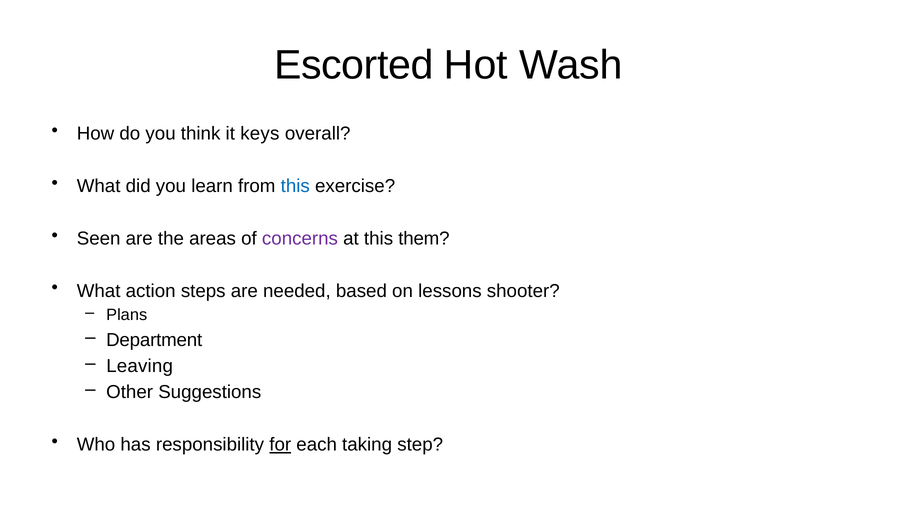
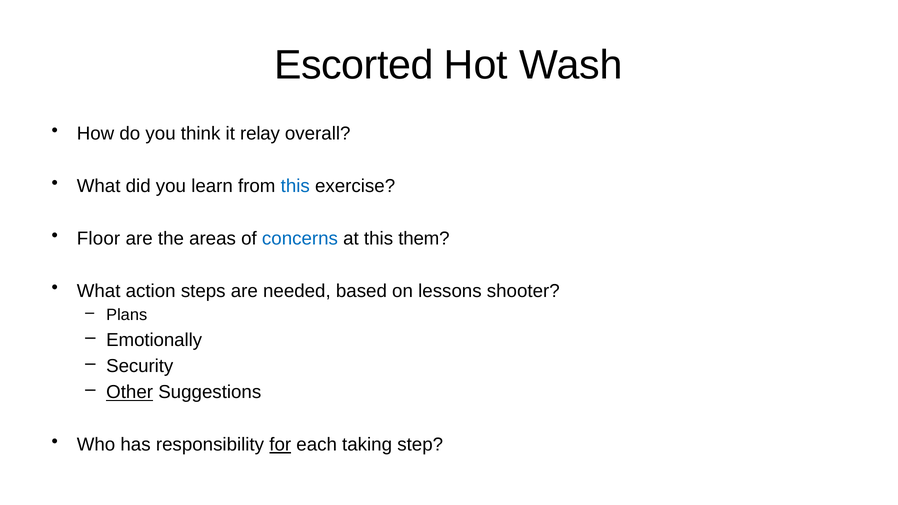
keys: keys -> relay
Seen: Seen -> Floor
concerns colour: purple -> blue
Department: Department -> Emotionally
Leaving: Leaving -> Security
Other underline: none -> present
